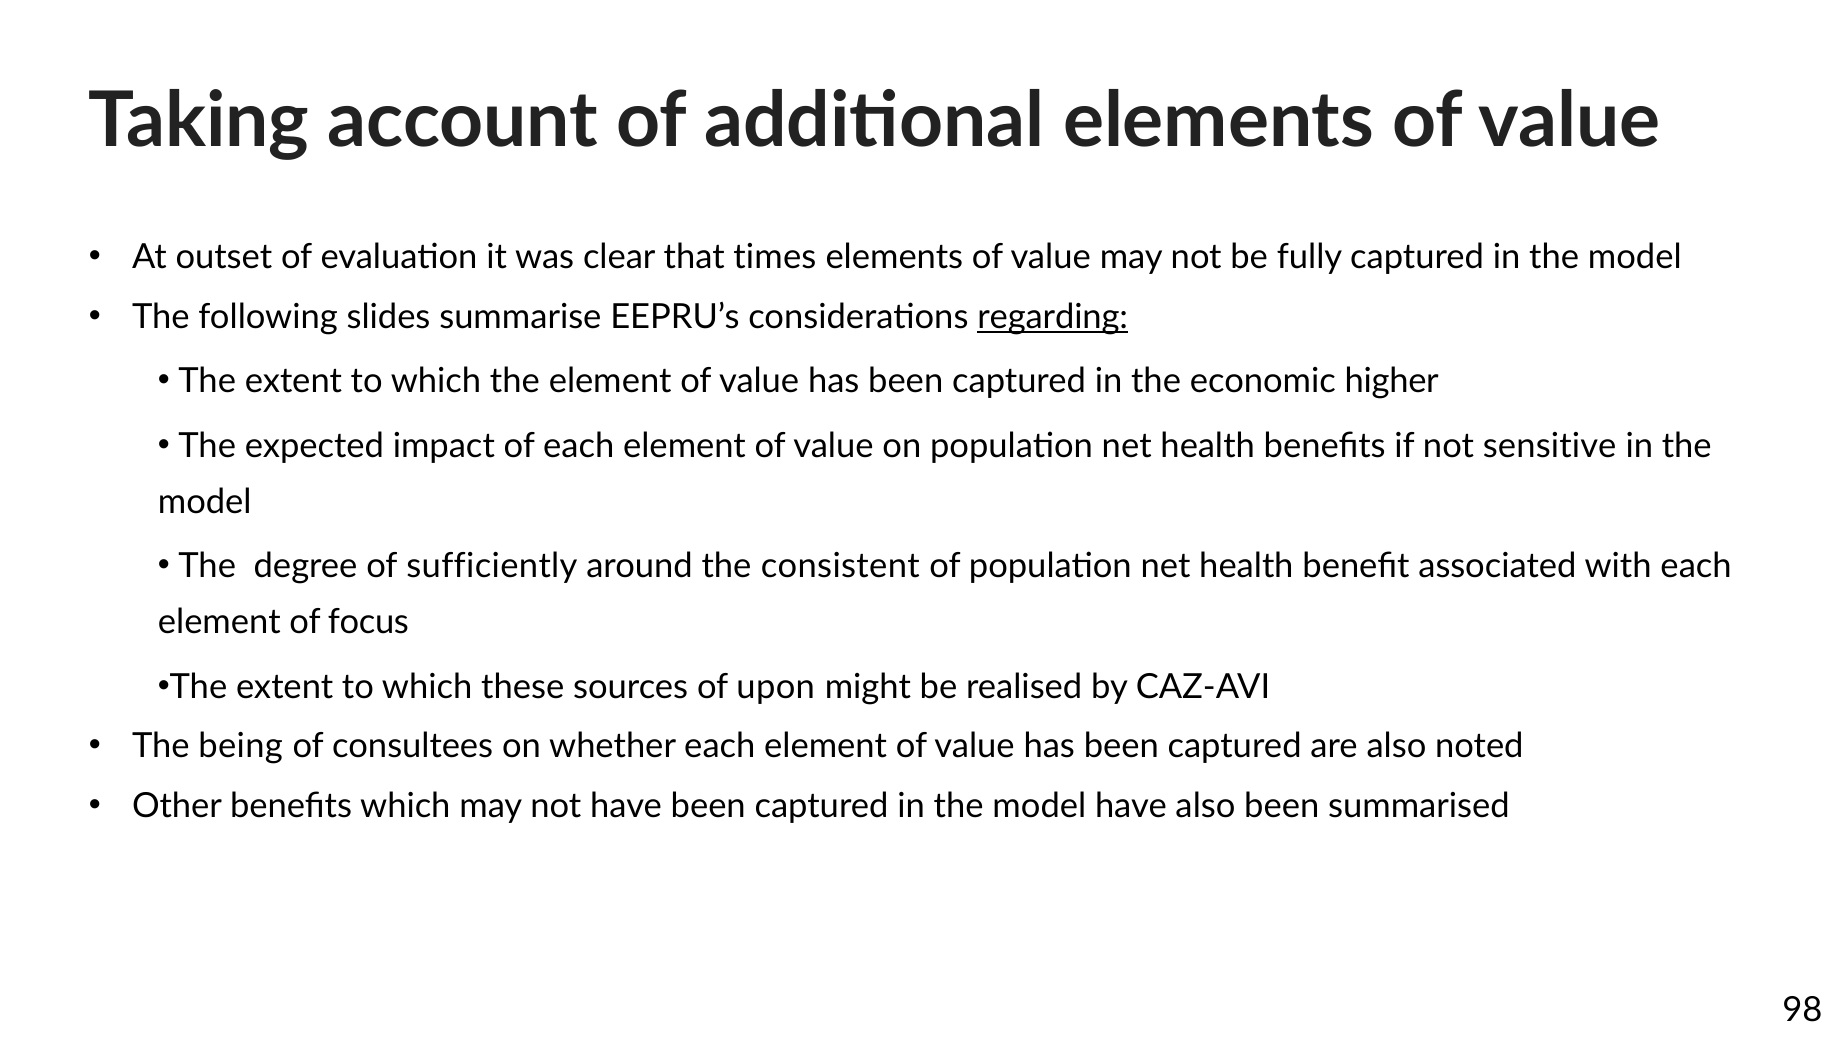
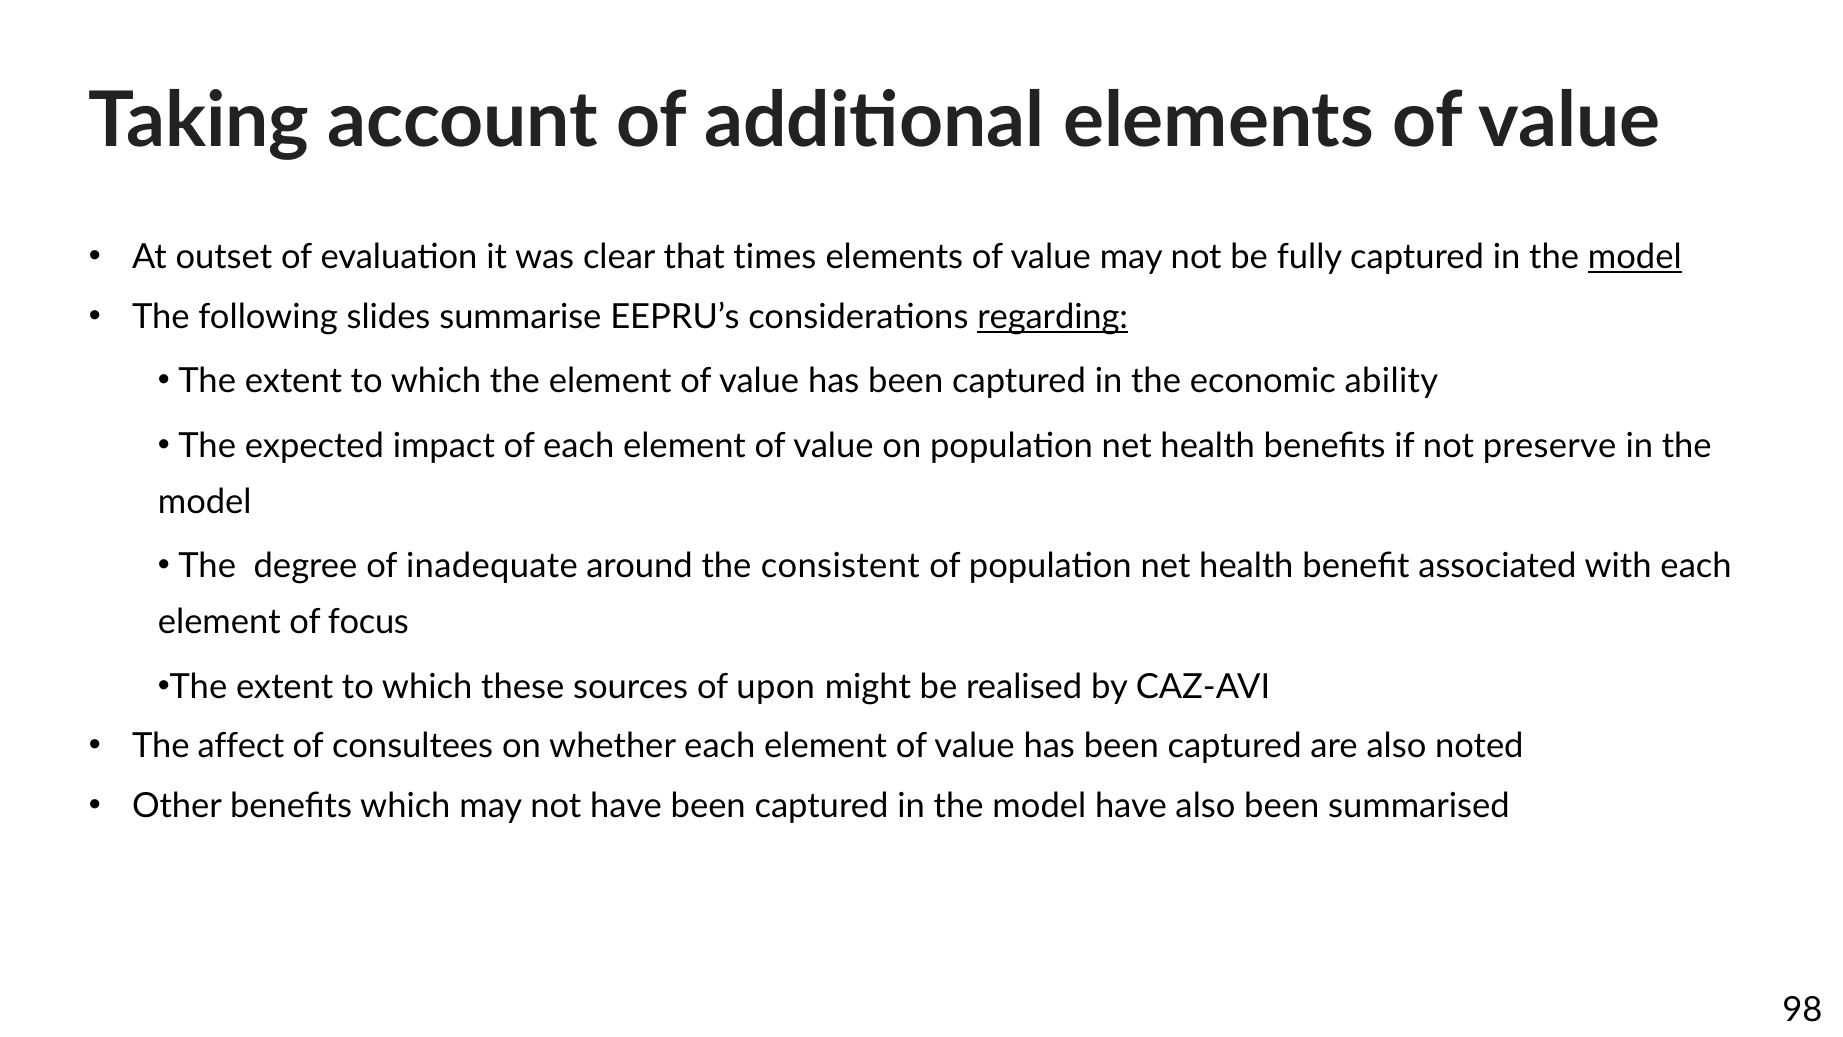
model at (1635, 257) underline: none -> present
higher: higher -> ability
sensitive: sensitive -> preserve
sufficiently: sufficiently -> inadequate
being: being -> affect
